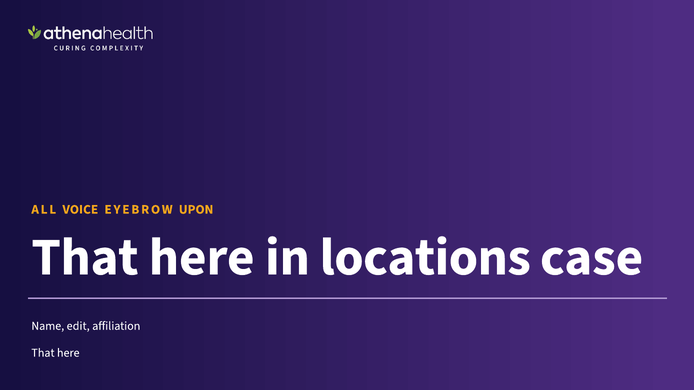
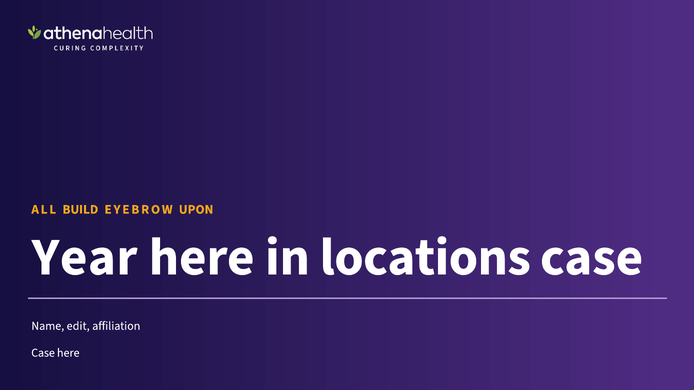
VOICE: VOICE -> BUILD
That at (85, 257): That -> Year
That at (43, 353): That -> Case
